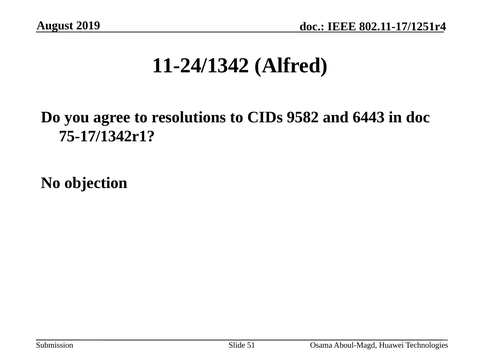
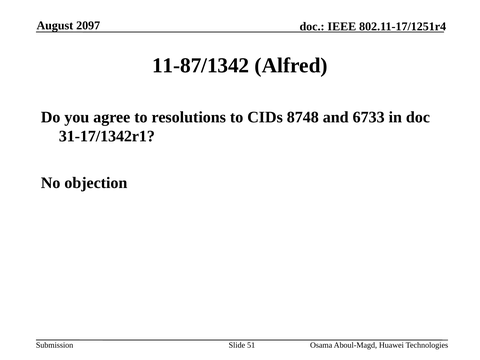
2019: 2019 -> 2097
11-24/1342: 11-24/1342 -> 11-87/1342
9582: 9582 -> 8748
6443: 6443 -> 6733
75-17/1342r1: 75-17/1342r1 -> 31-17/1342r1
